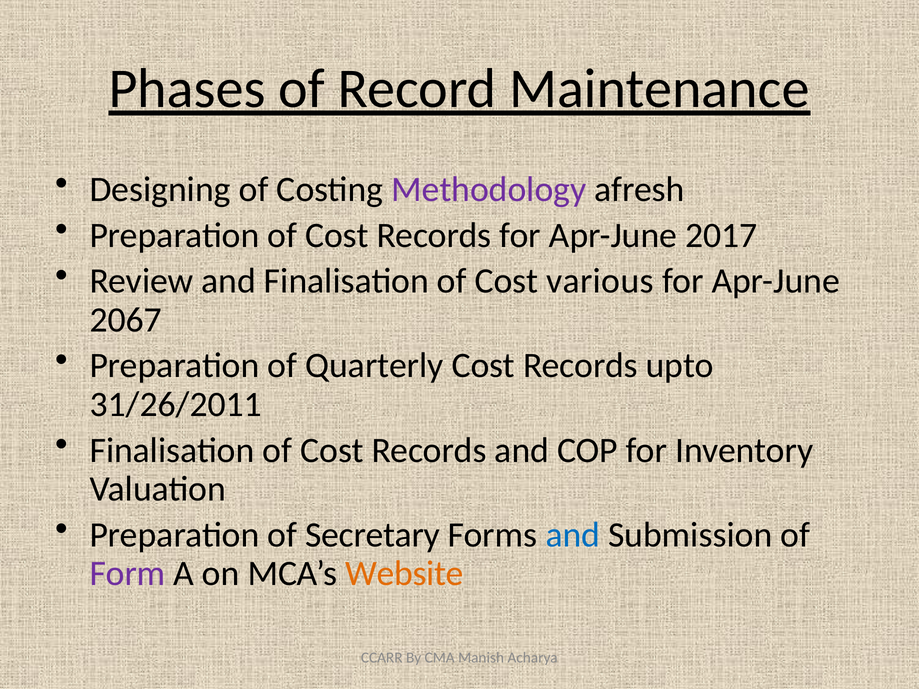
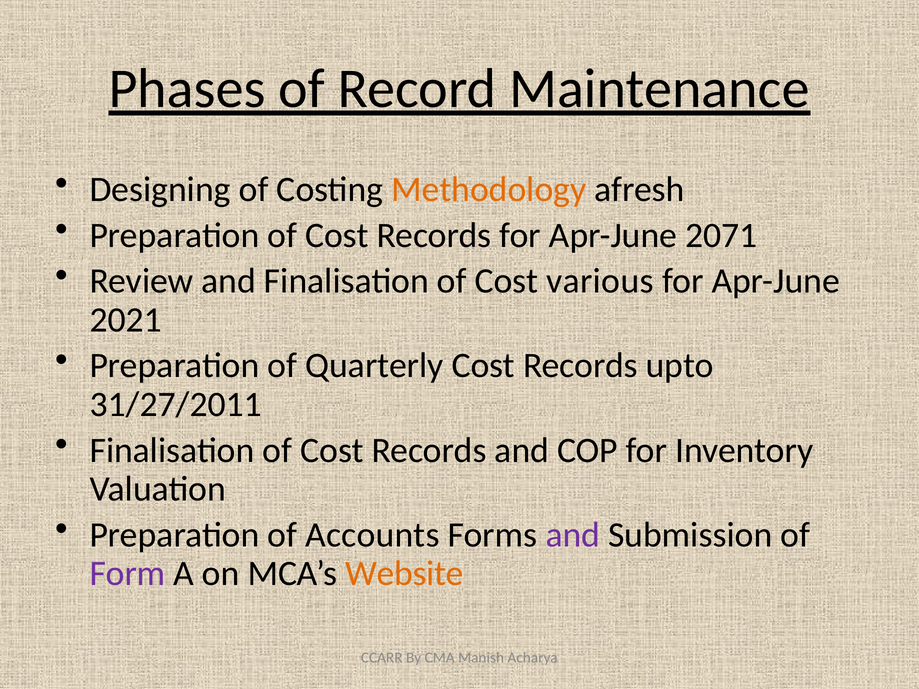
Methodology colour: purple -> orange
2017: 2017 -> 2071
2067: 2067 -> 2021
31/26/2011: 31/26/2011 -> 31/27/2011
Secretary: Secretary -> Accounts
and at (573, 535) colour: blue -> purple
